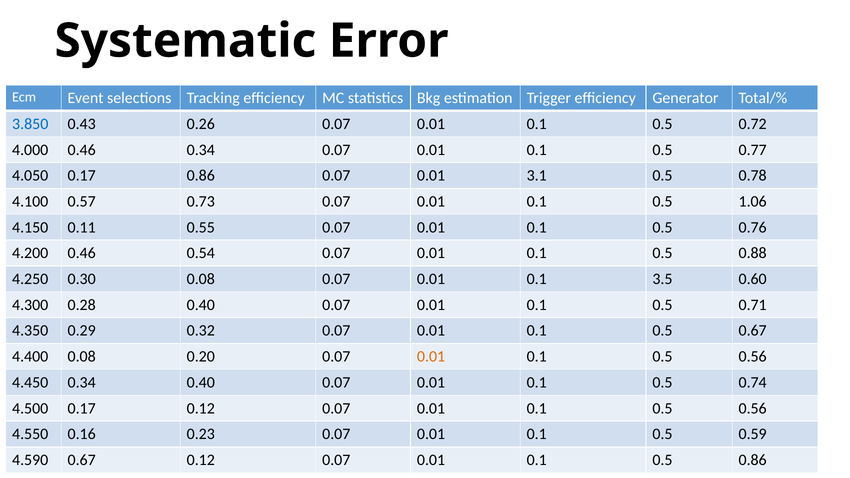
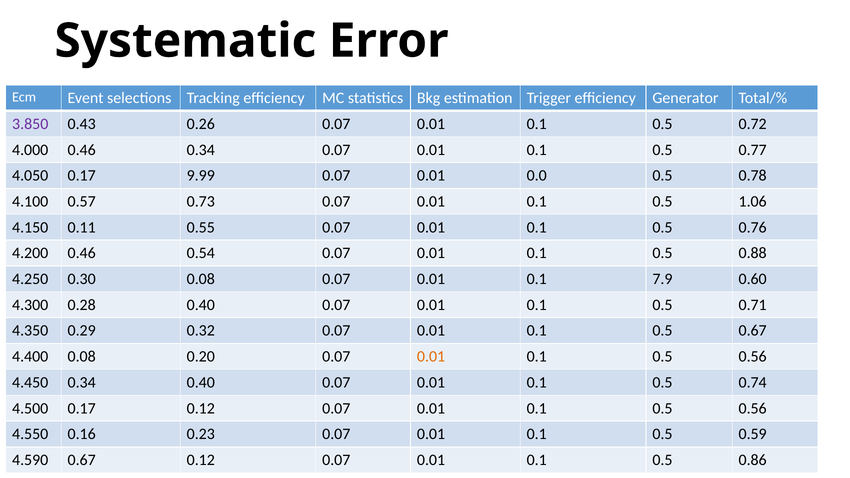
3.850 colour: blue -> purple
0.17 0.86: 0.86 -> 9.99
3.1: 3.1 -> 0.0
3.5: 3.5 -> 7.9
